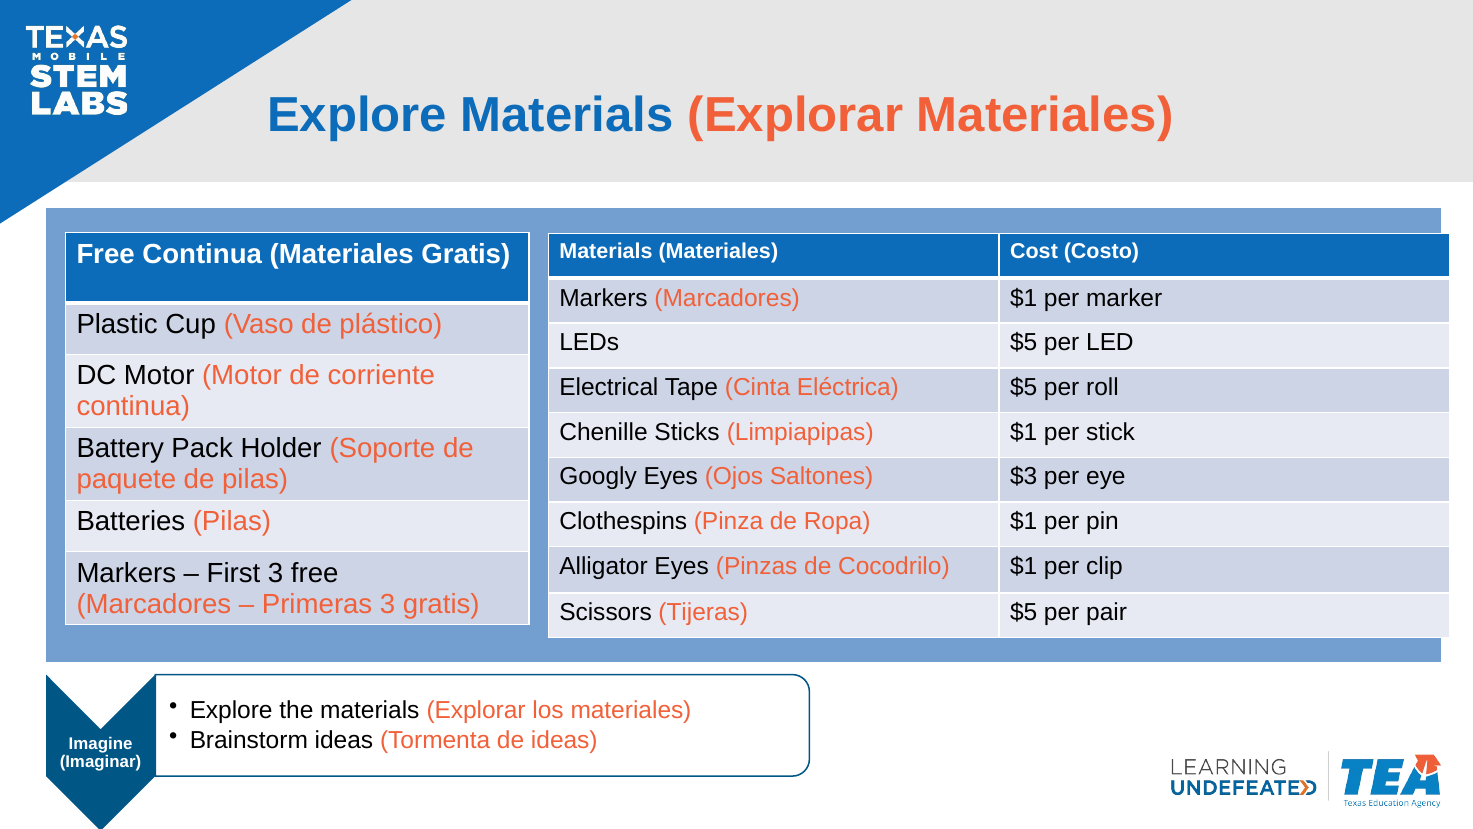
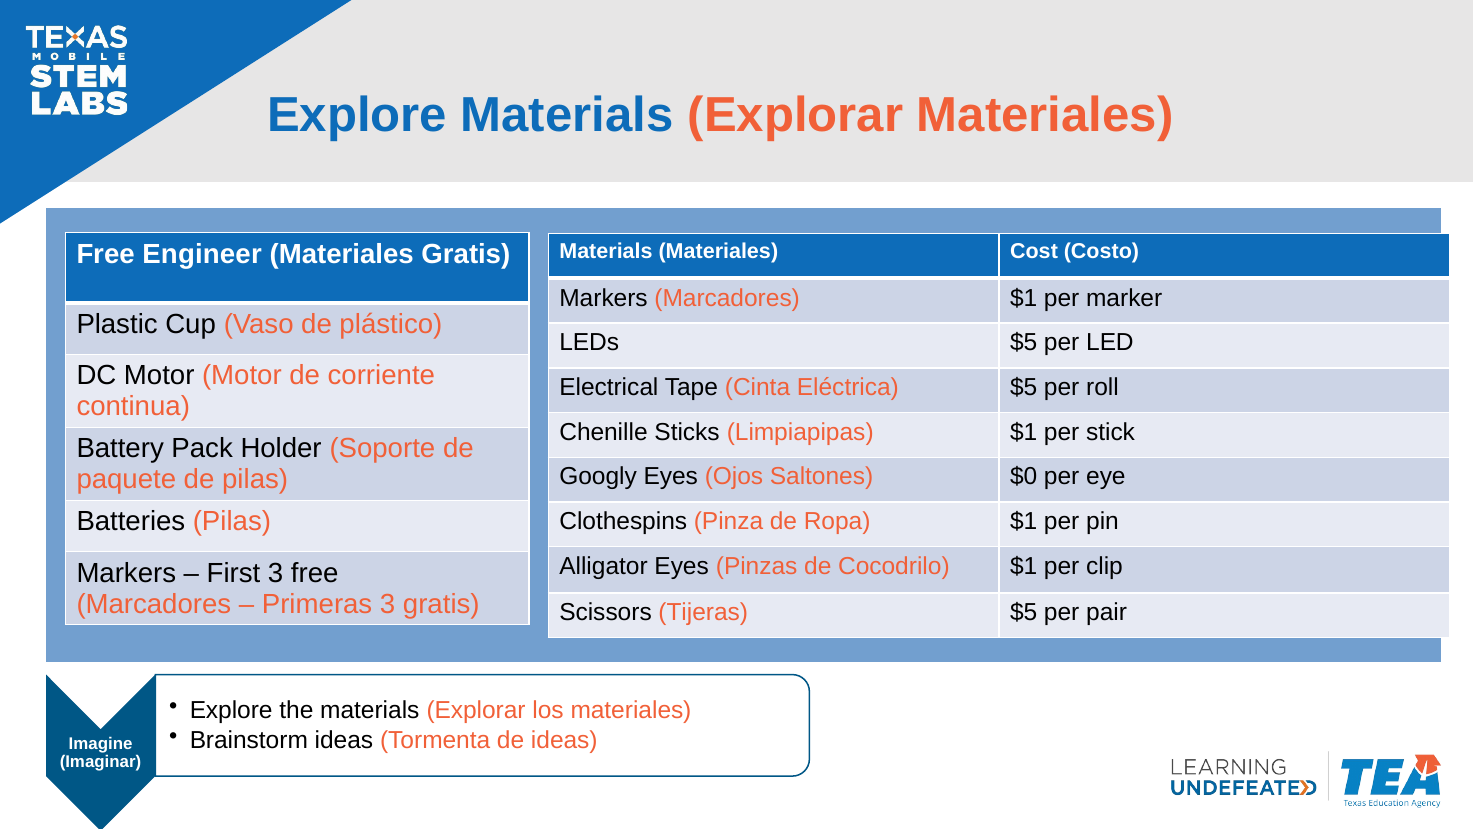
Free Continua: Continua -> Engineer
$3: $3 -> $0
